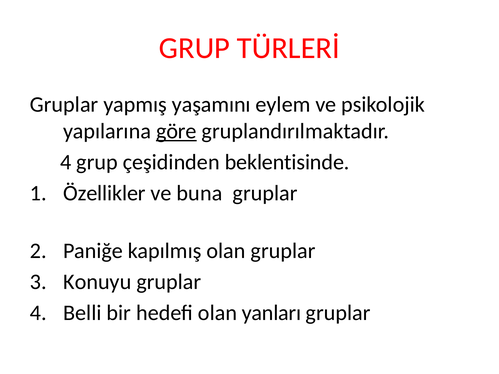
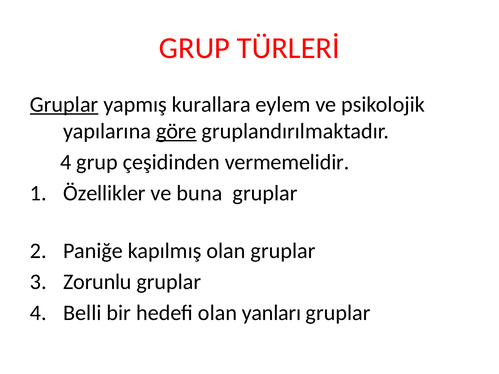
Gruplar at (64, 105) underline: none -> present
yaşamını: yaşamını -> kurallara
beklentisinde: beklentisinde -> vermemelidir
Konuyu: Konuyu -> Zorunlu
